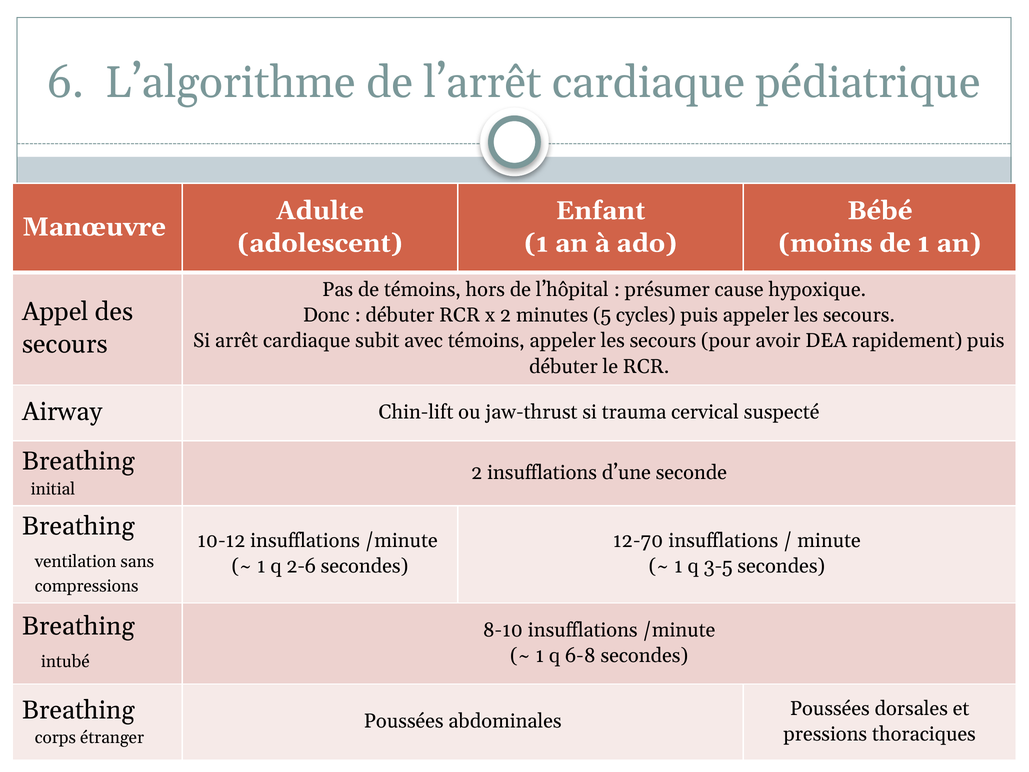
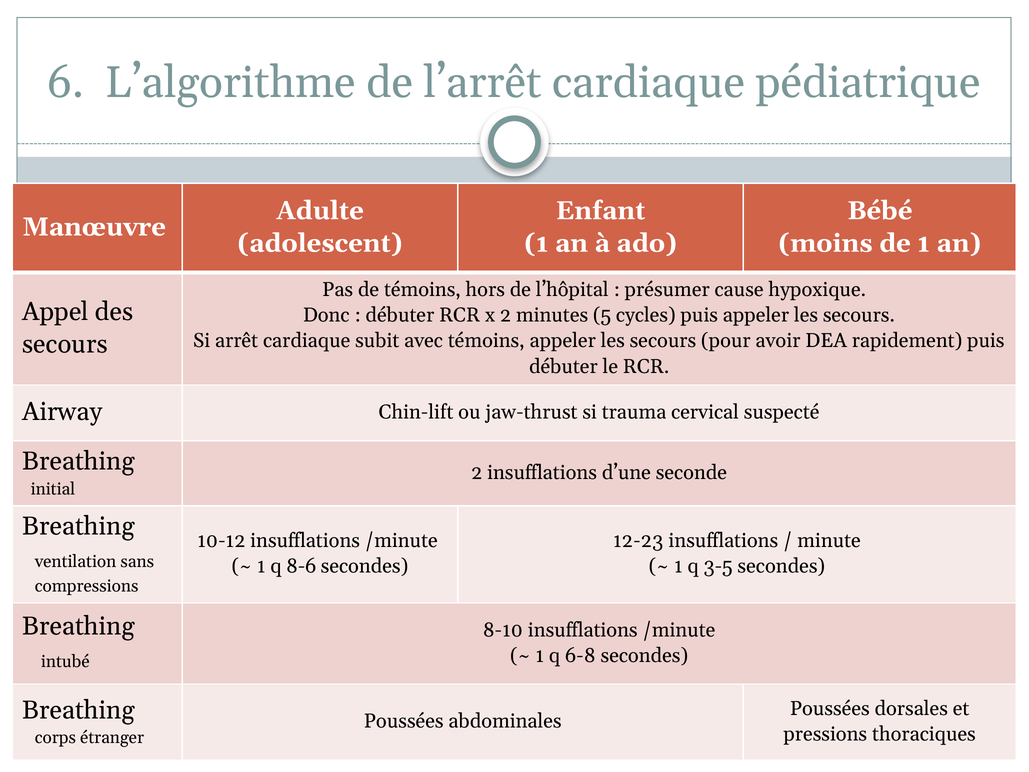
12-70: 12-70 -> 12-23
2-6: 2-6 -> 8-6
